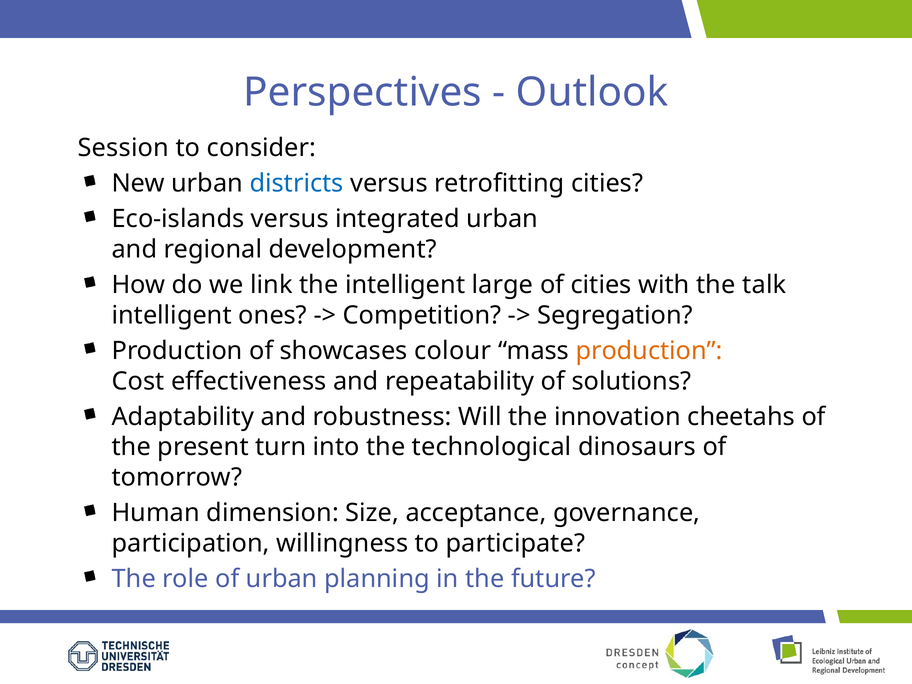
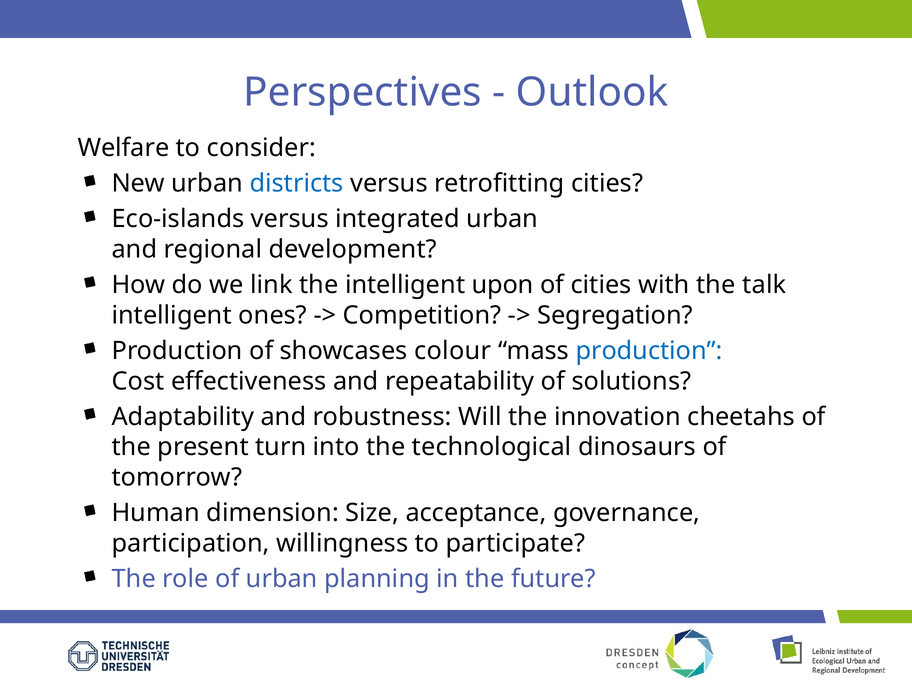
Session: Session -> Welfare
large: large -> upon
production at (649, 351) colour: orange -> blue
